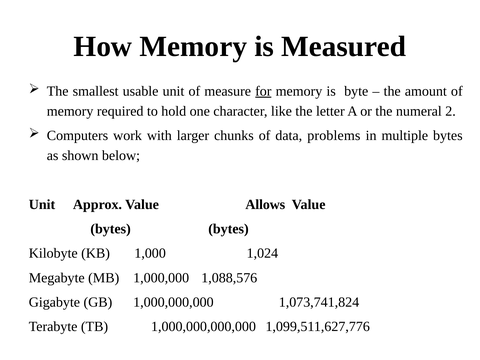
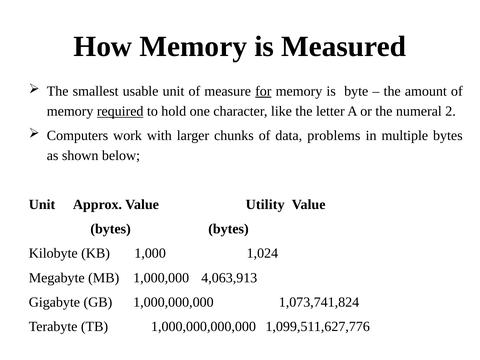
required underline: none -> present
Allows: Allows -> Utility
1,088,576: 1,088,576 -> 4,063,913
